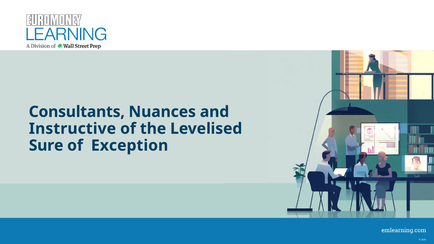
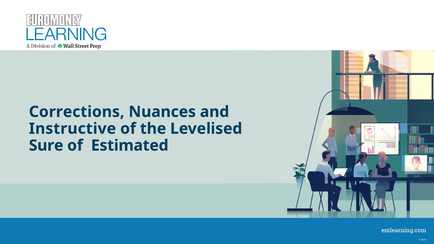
Consultants: Consultants -> Corrections
Exception: Exception -> Estimated
